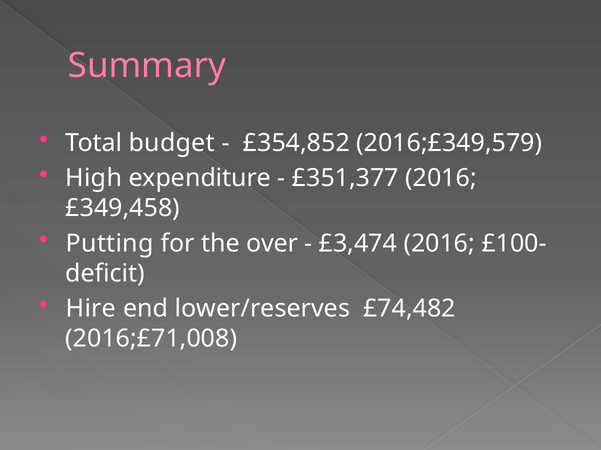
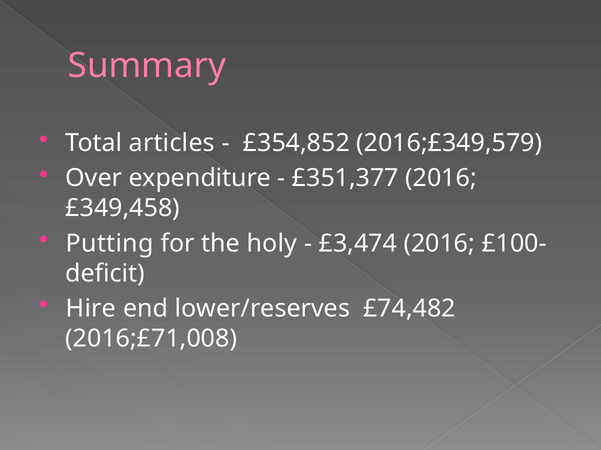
budget: budget -> articles
High: High -> Over
over: over -> holy
